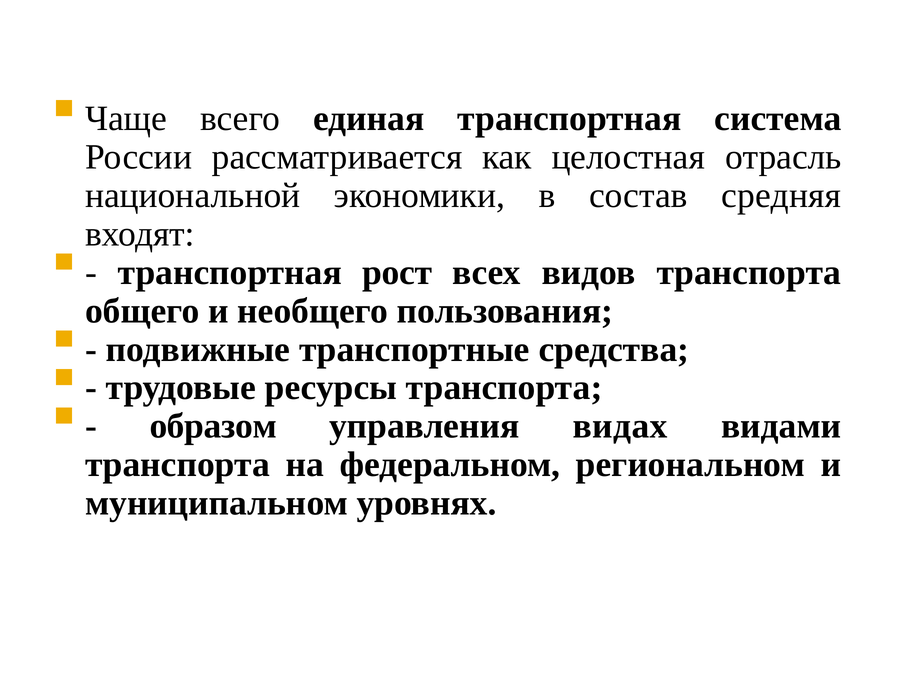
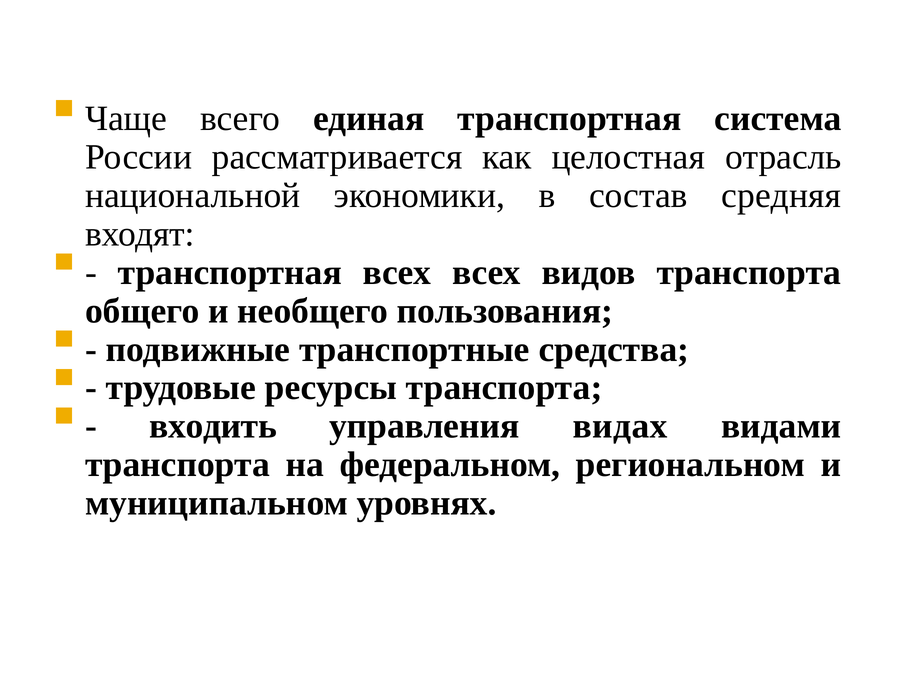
транспортная рост: рост -> всех
образом: образом -> входить
